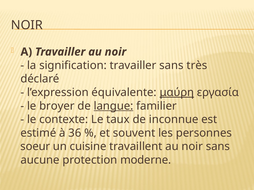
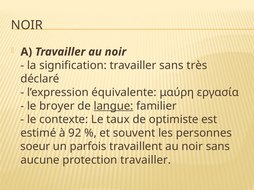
μαύρη underline: present -> none
inconnue: inconnue -> optimiste
36: 36 -> 92
cuisine: cuisine -> parfois
protection moderne: moderne -> travailler
